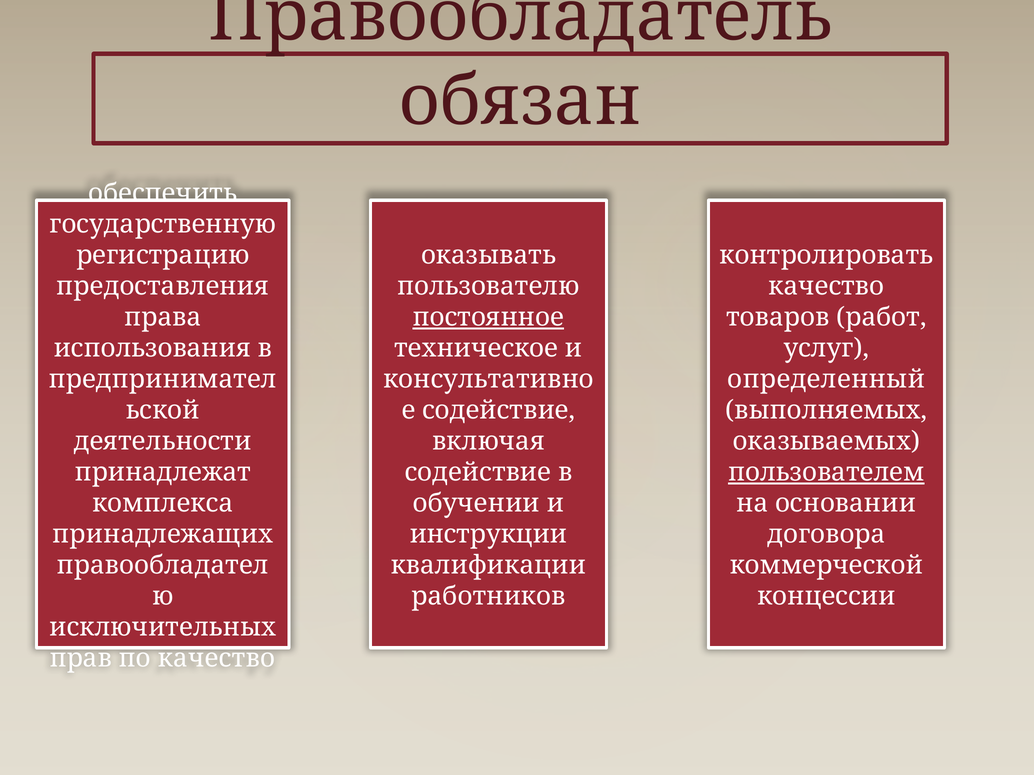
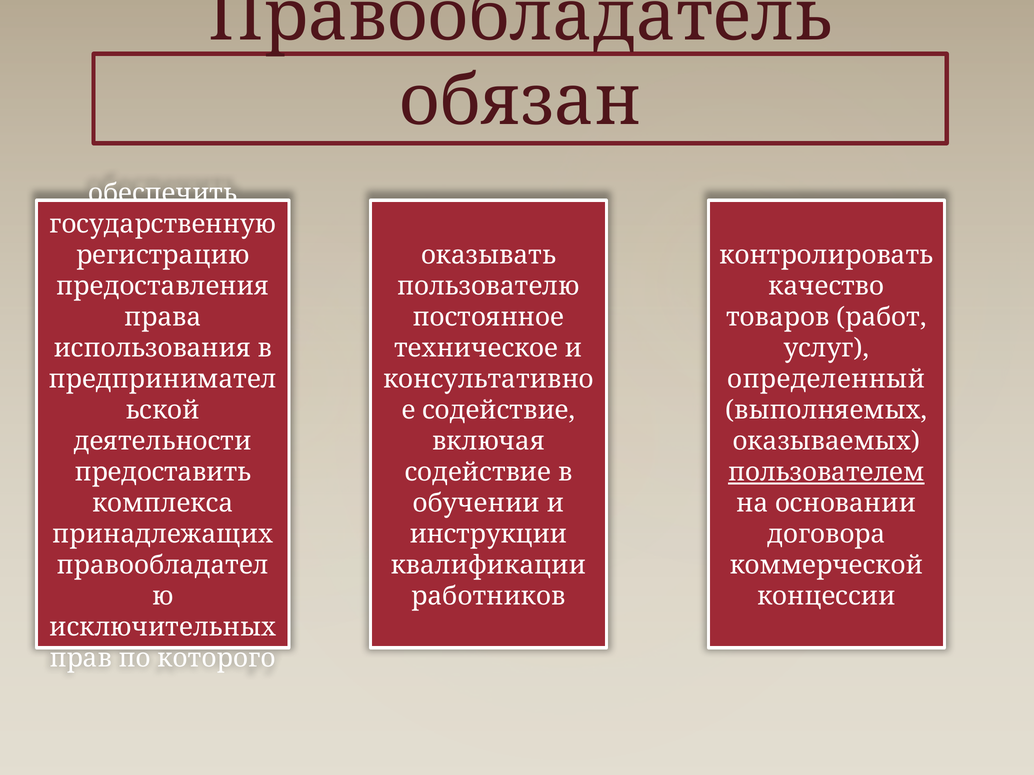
постоянное underline: present -> none
принадлежат: принадлежат -> предоставить
по качество: качество -> которого
